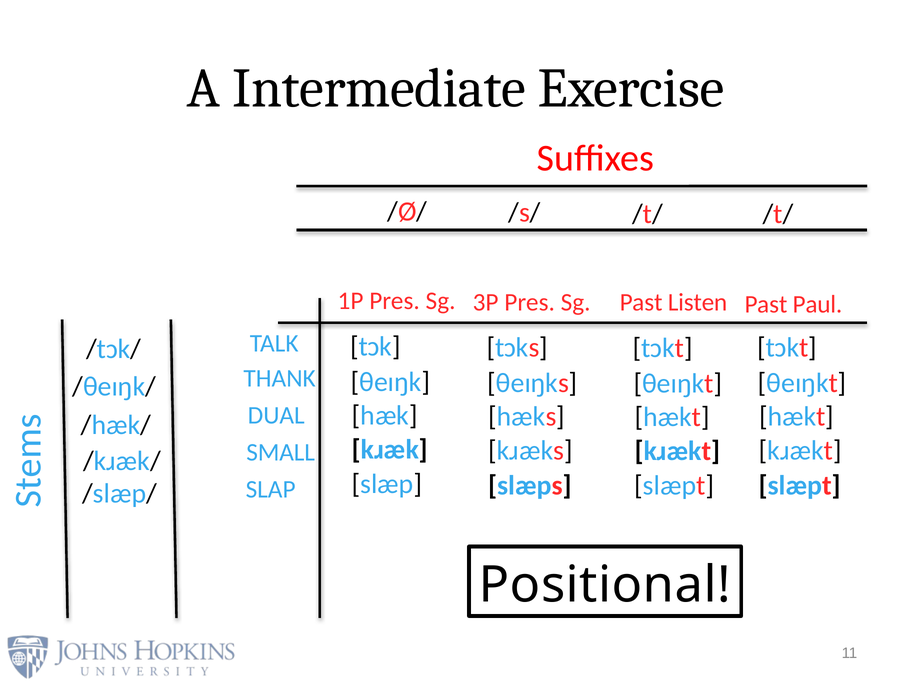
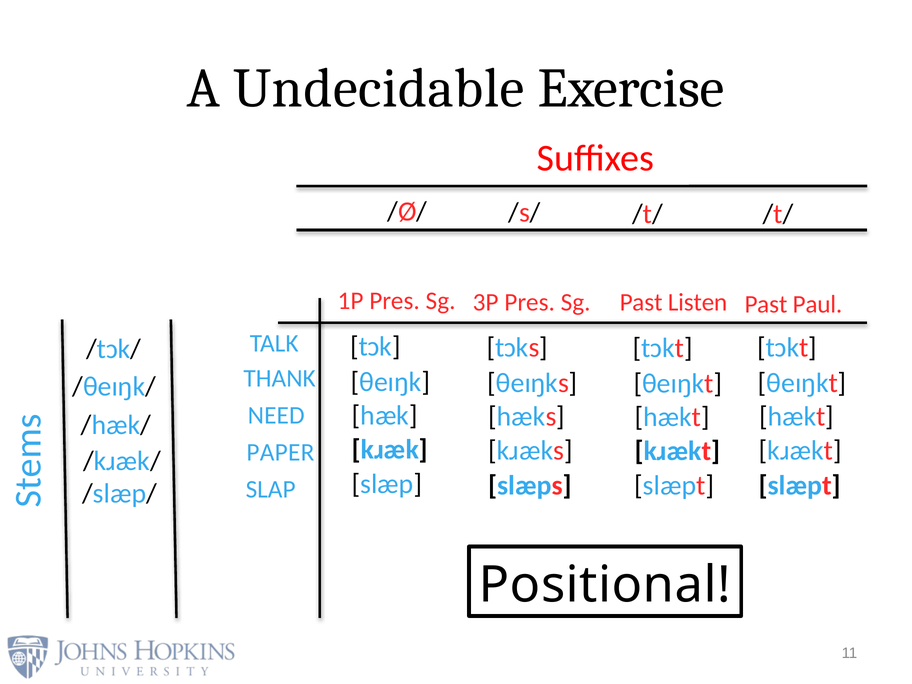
Intermediate: Intermediate -> Undecidable
DUAL: DUAL -> NEED
SMALL: SMALL -> PAPER
